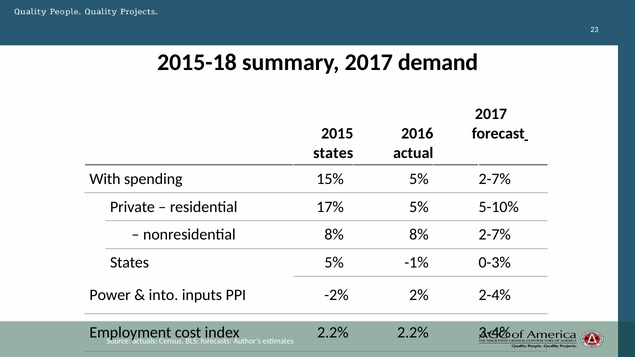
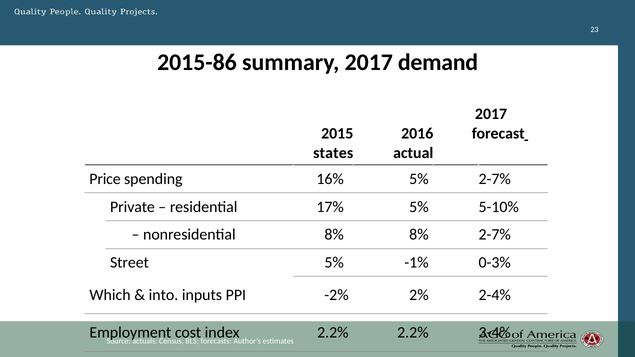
2015-18: 2015-18 -> 2015-86
With: With -> Price
15%: 15% -> 16%
States at (129, 263): States -> Street
Power: Power -> Which
